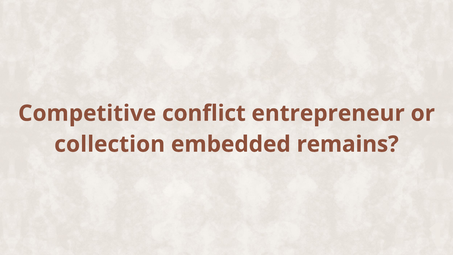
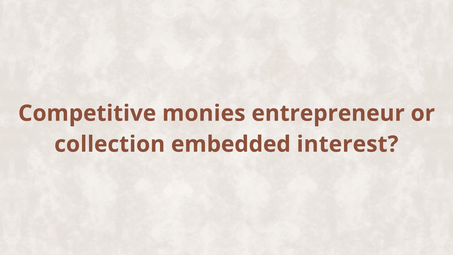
conflict: conflict -> monies
remains: remains -> interest
